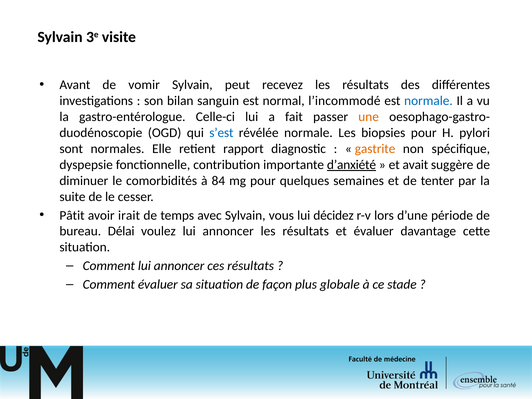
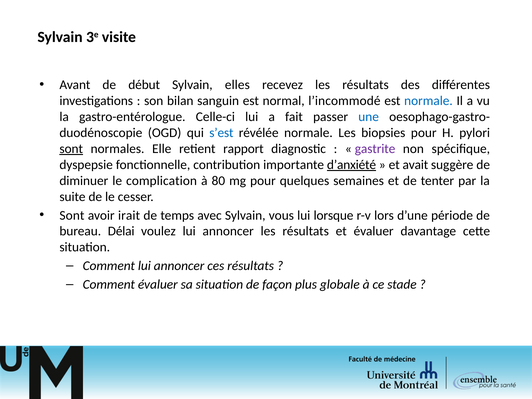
vomir: vomir -> début
peut: peut -> elles
une colour: orange -> blue
sont at (71, 149) underline: none -> present
gastrite colour: orange -> purple
comorbidités: comorbidités -> complication
84: 84 -> 80
Pâtit at (72, 215): Pâtit -> Sont
décidez: décidez -> lorsque
